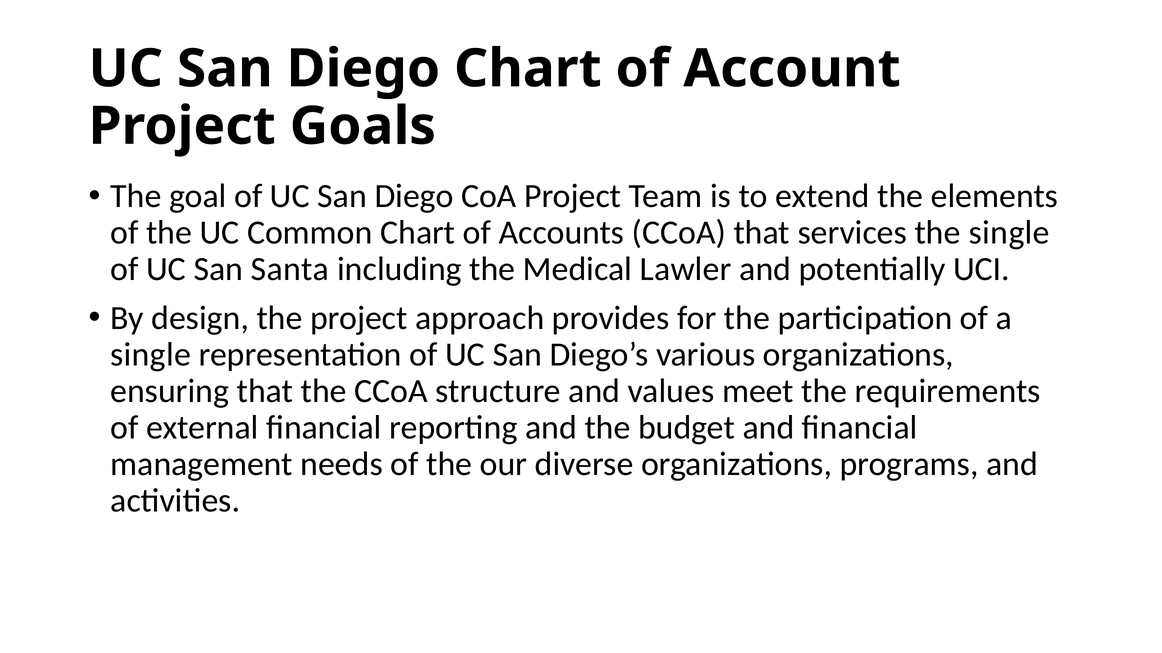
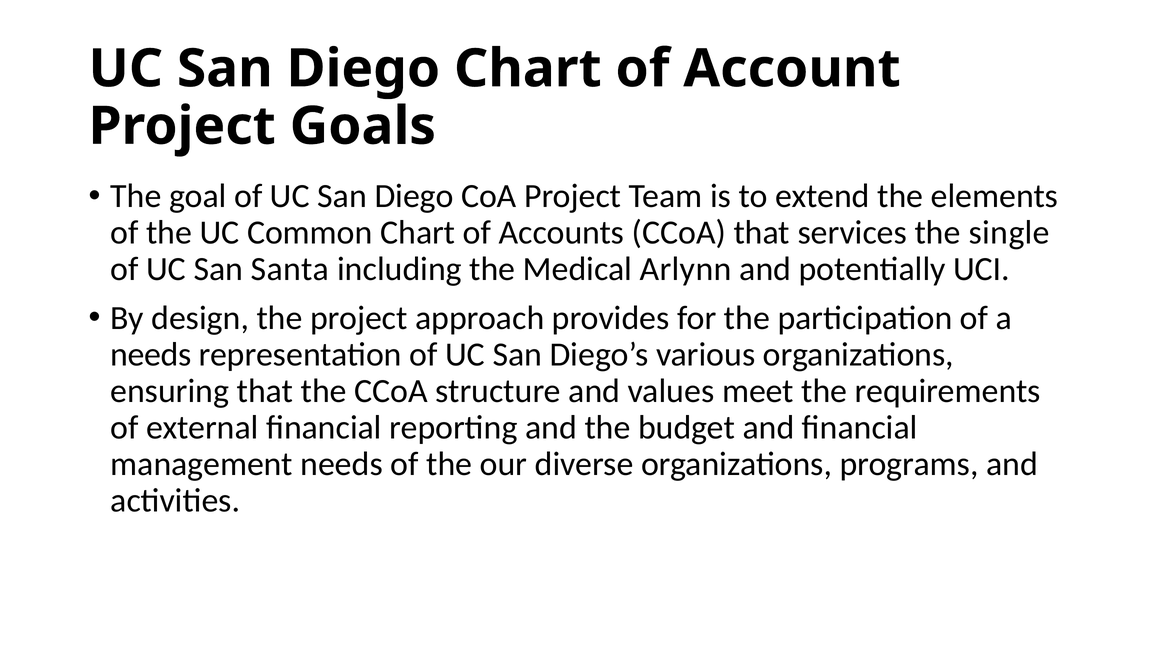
Lawler: Lawler -> Arlynn
single at (151, 355): single -> needs
